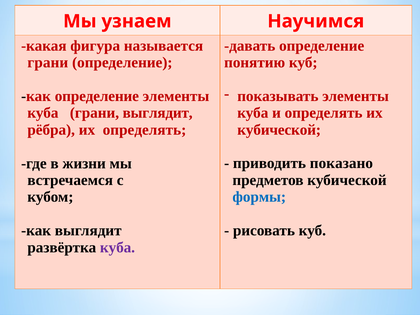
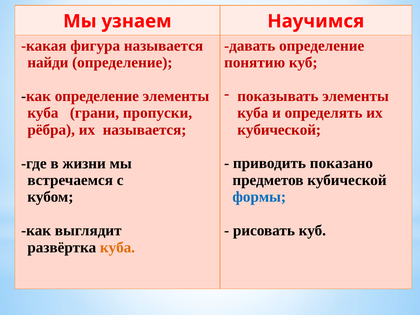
грани at (48, 63): грани -> найди
грани выглядит: выглядит -> пропуски
их определять: определять -> называется
куба at (117, 247) colour: purple -> orange
